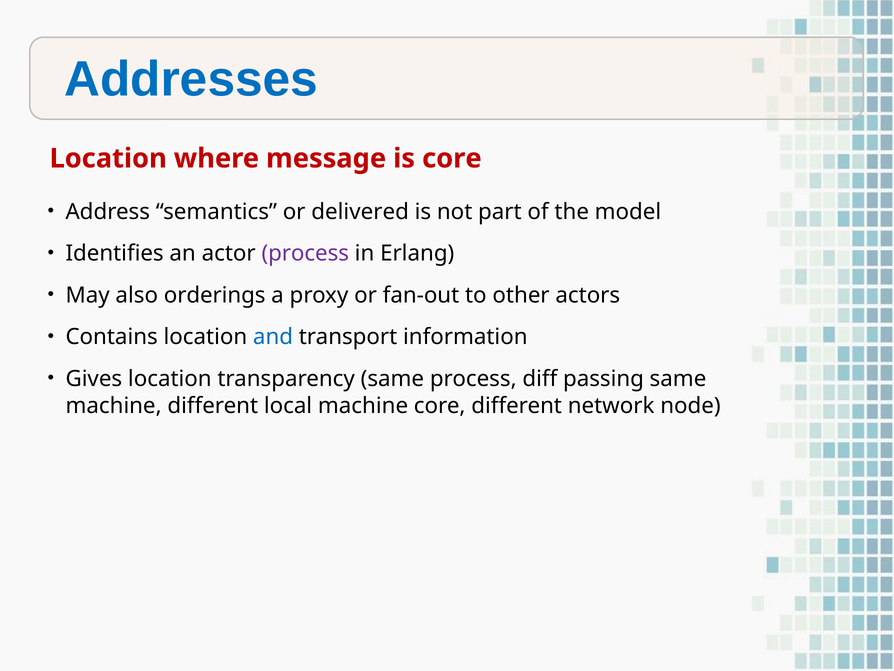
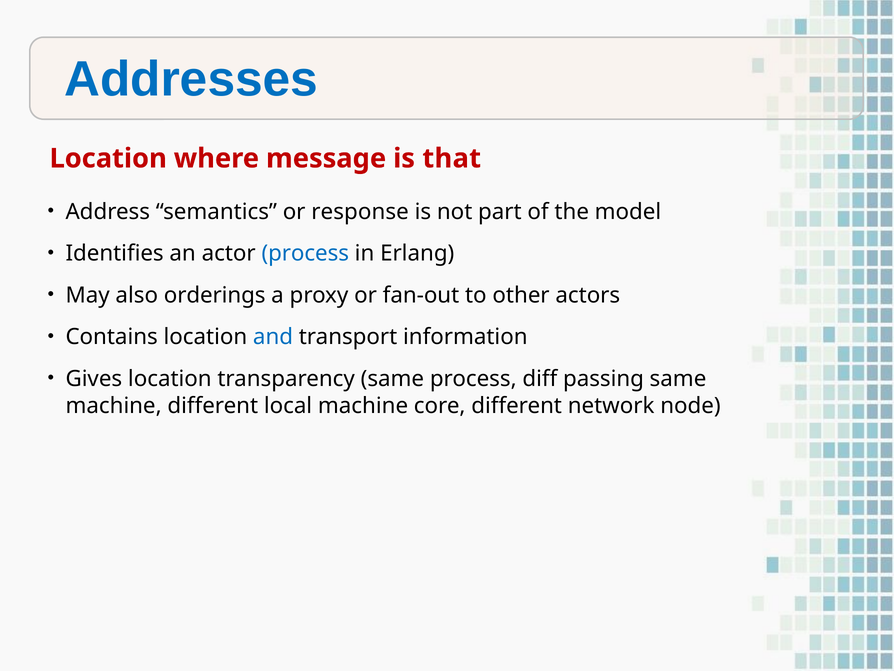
is core: core -> that
delivered: delivered -> response
process at (305, 253) colour: purple -> blue
